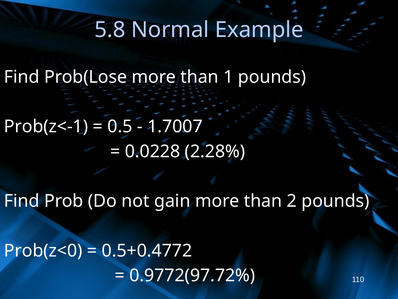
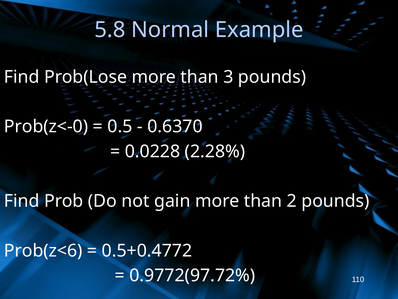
1: 1 -> 3
Prob(z<-1: Prob(z<-1 -> Prob(z<-0
1.7007: 1.7007 -> 0.6370
Prob(z<0: Prob(z<0 -> Prob(z<6
